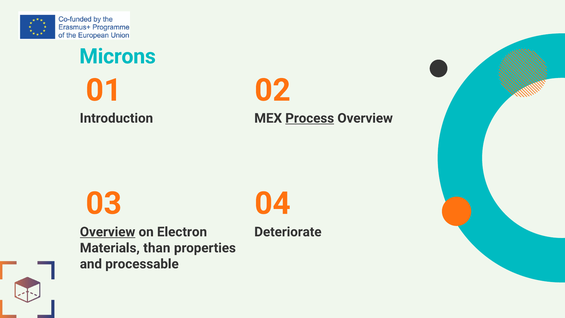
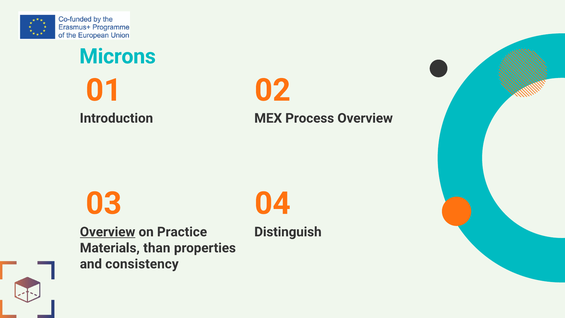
Process underline: present -> none
Electron: Electron -> Practice
Deteriorate: Deteriorate -> Distinguish
processable: processable -> consistency
